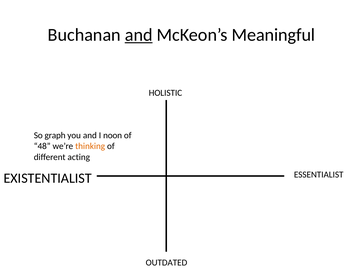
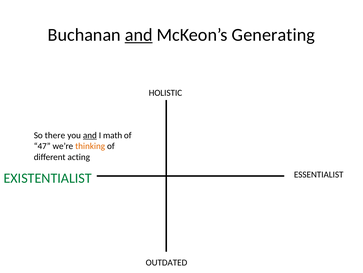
Meaningful: Meaningful -> Generating
graph: graph -> there
and at (90, 135) underline: none -> present
noon: noon -> math
48: 48 -> 47
EXISTENTIALIST colour: black -> green
